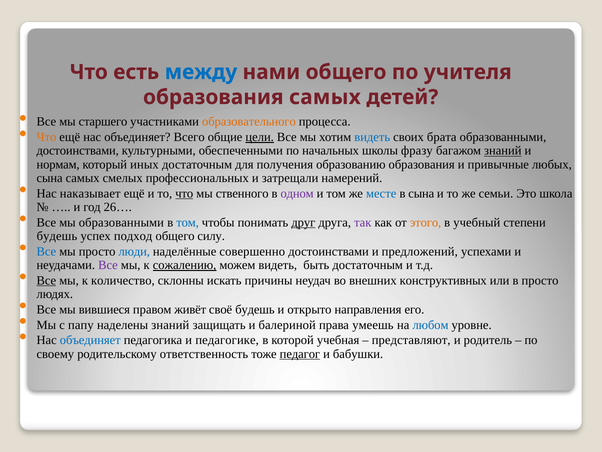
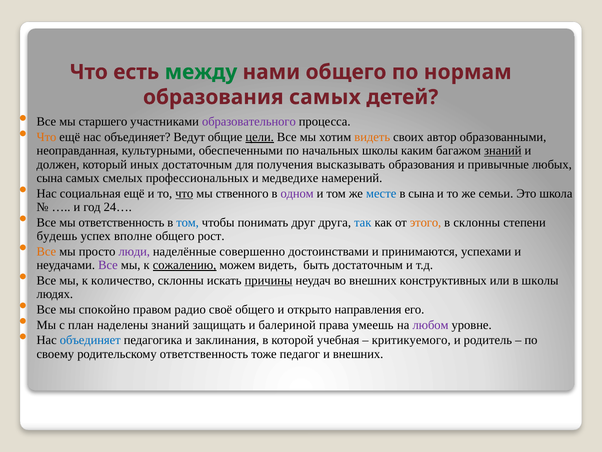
между colour: blue -> green
учителя: учителя -> нормам
образовательного colour: orange -> purple
Всего: Всего -> Ведут
видеть at (372, 137) colour: blue -> orange
брата: брата -> автор
достоинствами at (78, 151): достоинствами -> неоправданная
фразу: фразу -> каким
нормам: нормам -> должен
образованию: образованию -> высказывать
затрещали: затрещали -> медведихе
наказывает: наказывает -> социальная
26…: 26… -> 24…
мы образованными: образованными -> ответственность
друг underline: present -> none
так colour: purple -> blue
в учебный: учебный -> склонны
подход: подход -> вполне
силу: силу -> рост
Все at (46, 251) colour: blue -> orange
люди colour: blue -> purple
предложений: предложений -> принимаются
Все at (46, 280) underline: present -> none
причины underline: none -> present
в просто: просто -> школы
вившиеся: вившиеся -> спокойно
живёт: живёт -> радио
своё будешь: будешь -> общего
папу: папу -> план
любом colour: blue -> purple
педагогике: педагогике -> заклинания
представляют: представляют -> критикуемого
педагог underline: present -> none
и бабушки: бабушки -> внешних
